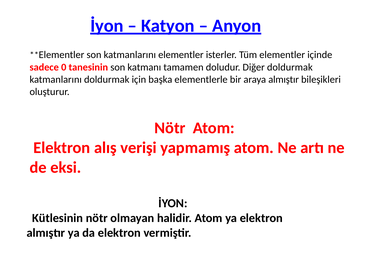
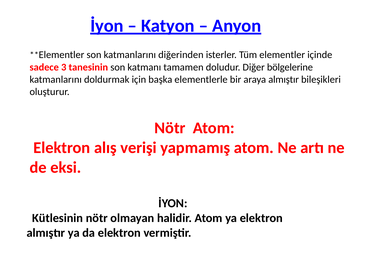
katmanlarını elementler: elementler -> diğerinden
0: 0 -> 3
Diğer doldurmak: doldurmak -> bölgelerine
